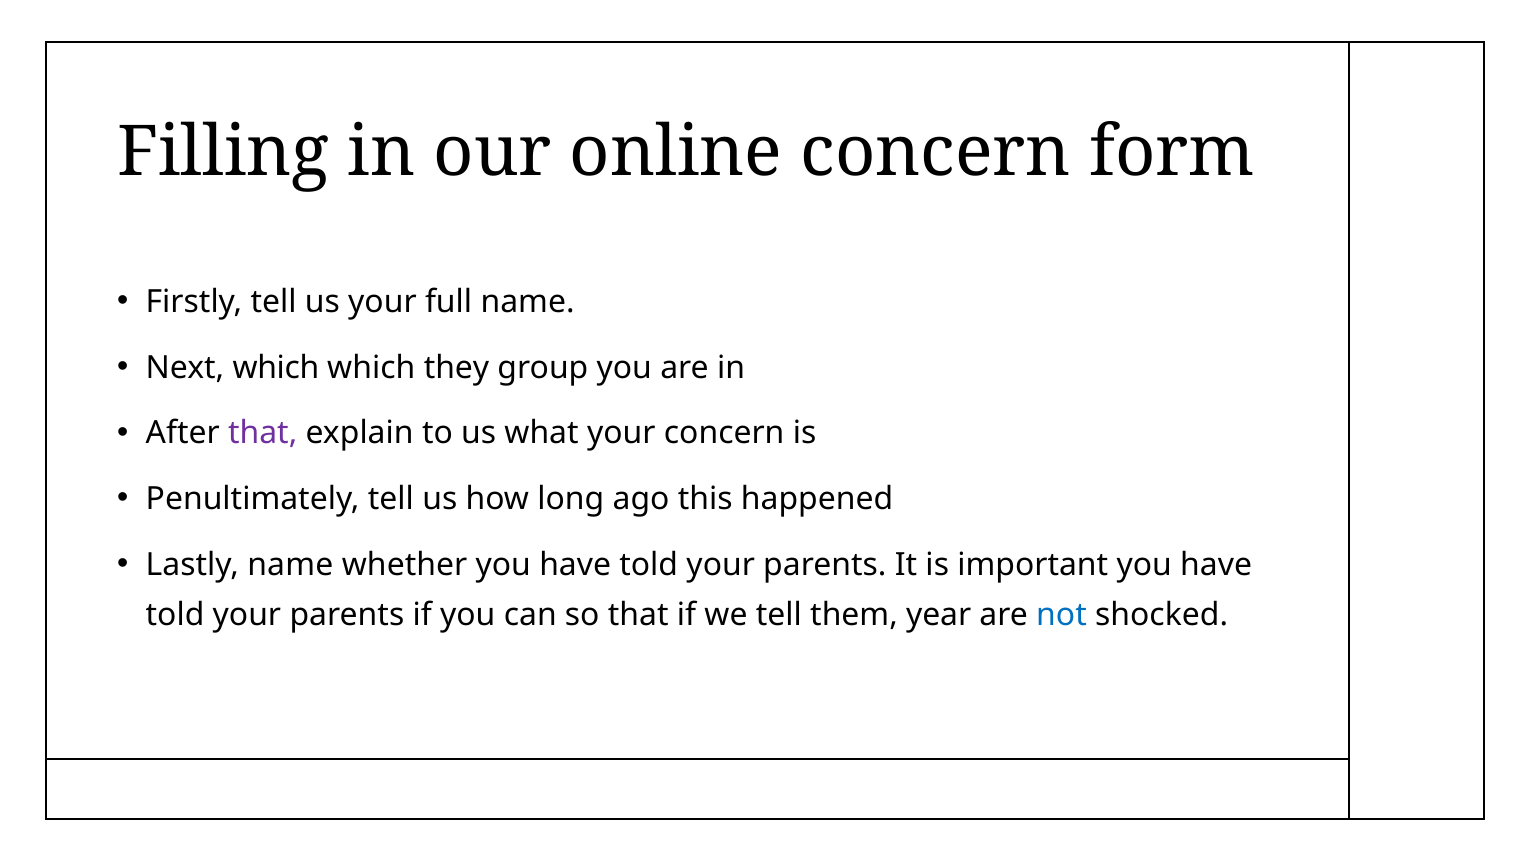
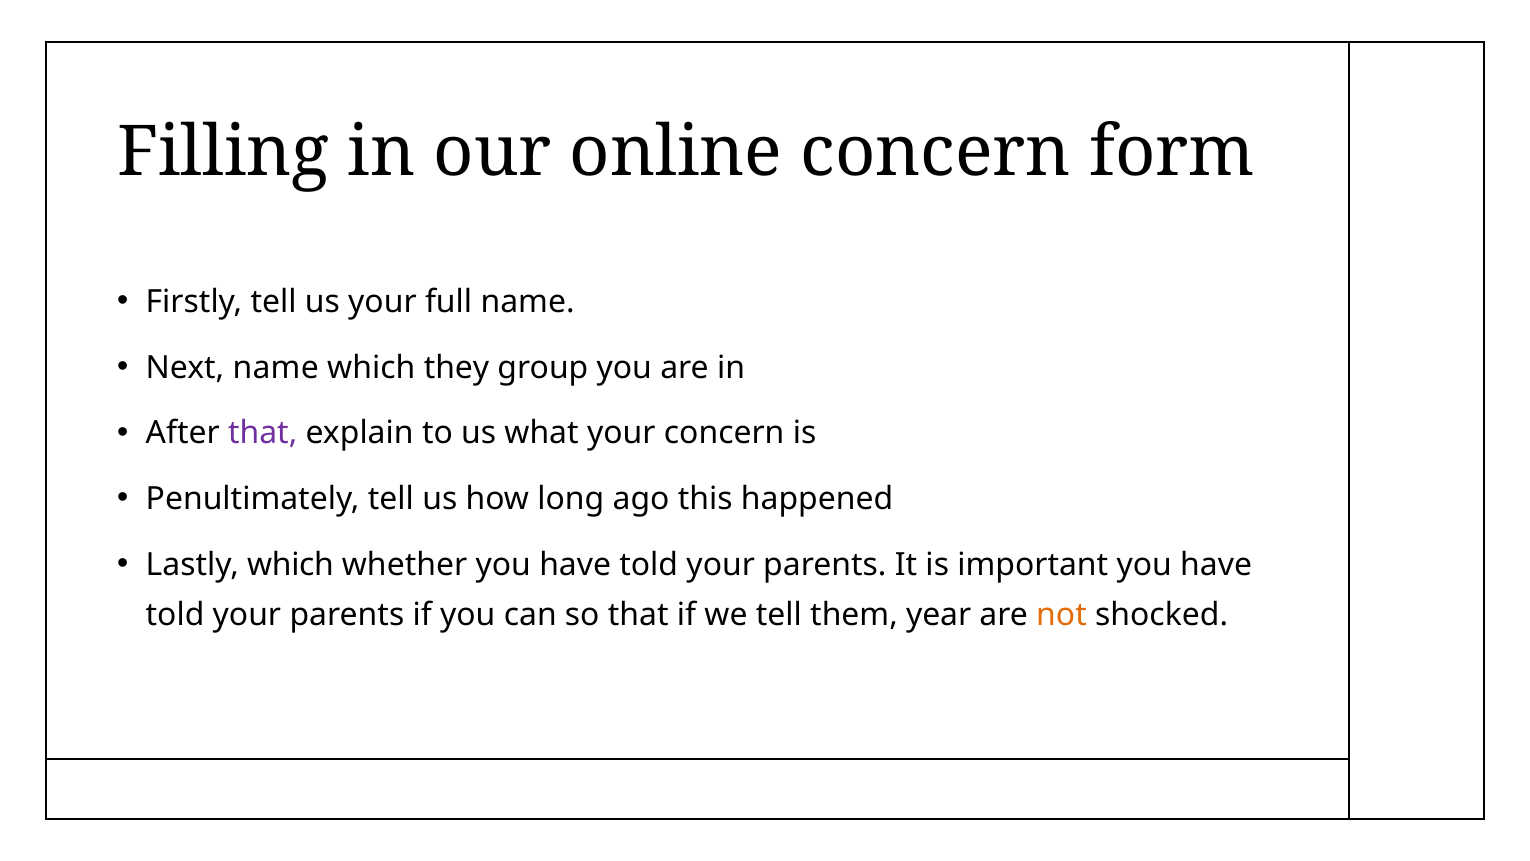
Next which: which -> name
Lastly name: name -> which
not colour: blue -> orange
